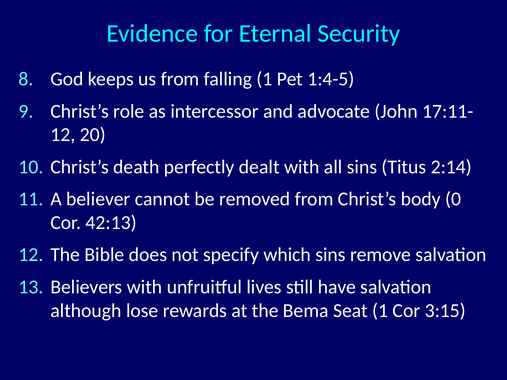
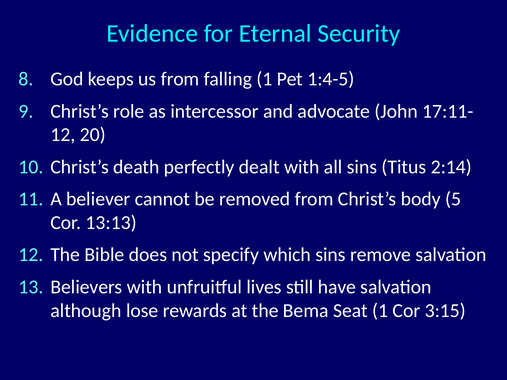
0: 0 -> 5
42:13: 42:13 -> 13:13
